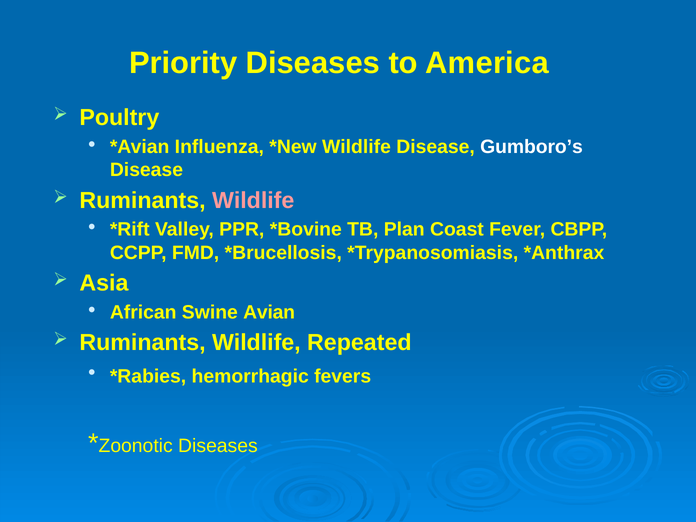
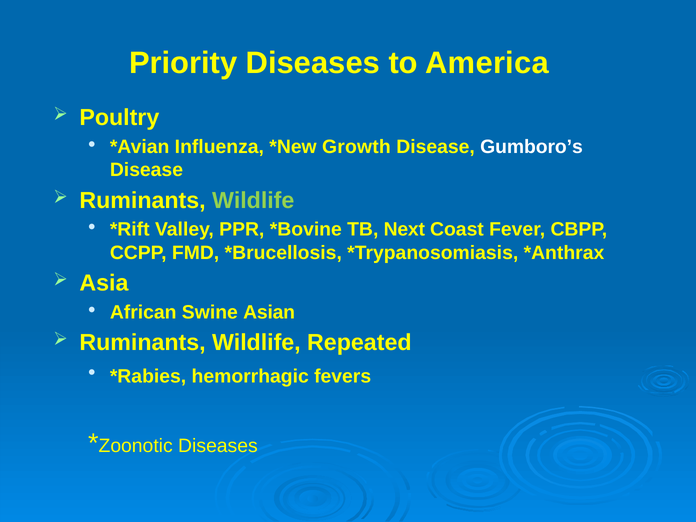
Wildlife at (357, 147): Wildlife -> Growth
Wildlife at (253, 200) colour: pink -> light green
Plan: Plan -> Next
Avian: Avian -> Asian
